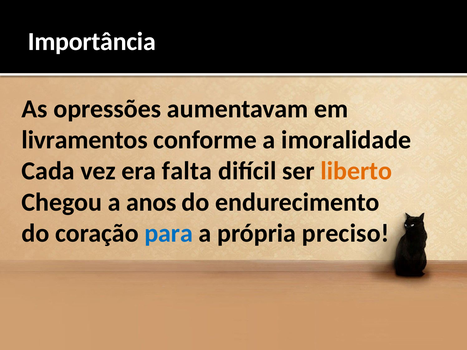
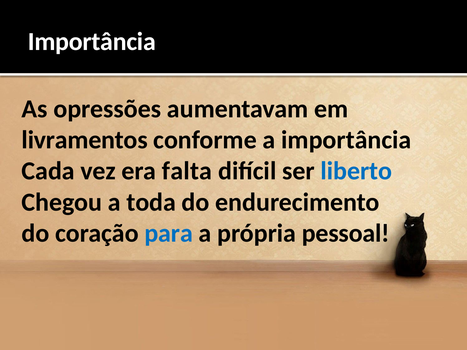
a imoralidade: imoralidade -> importância
liberto colour: orange -> blue
anos: anos -> toda
preciso: preciso -> pessoal
